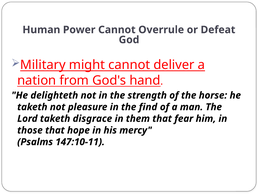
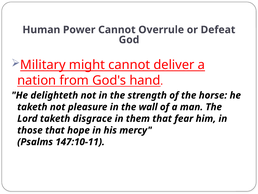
find: find -> wall
